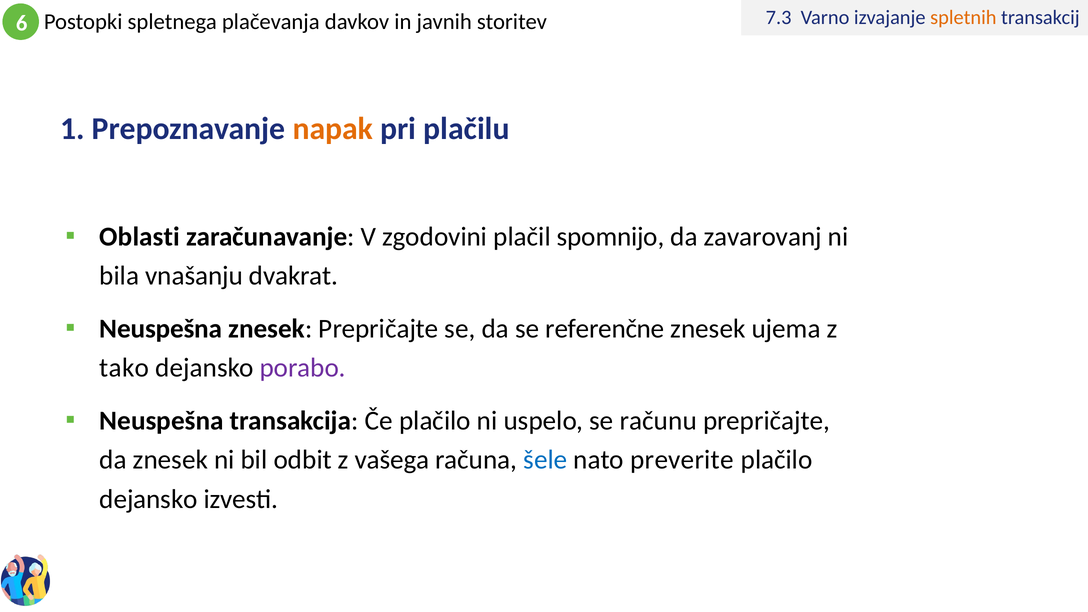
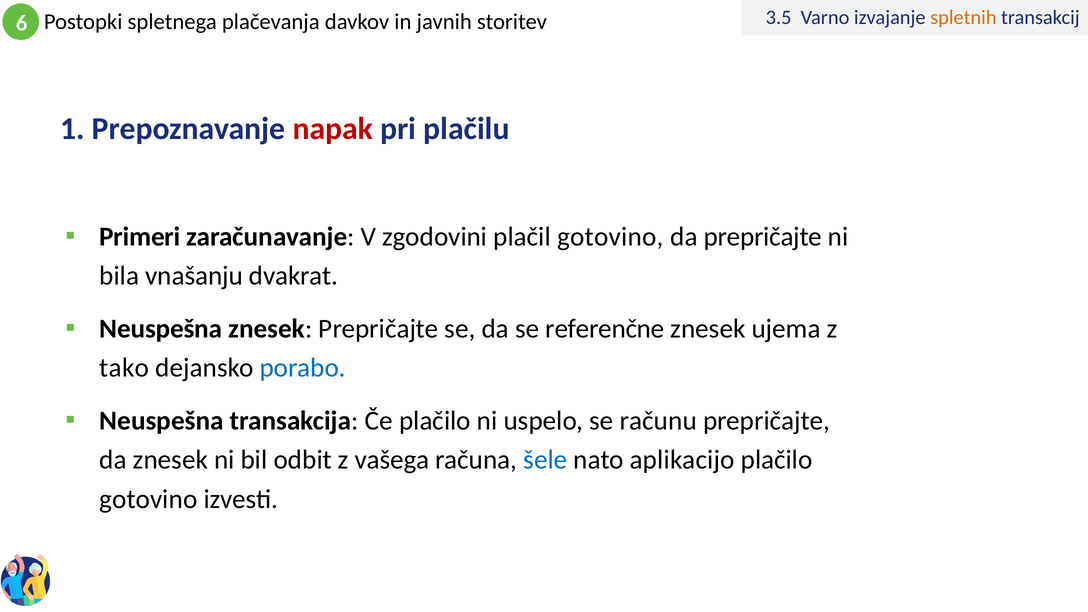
7.3: 7.3 -> 3.5
napak colour: orange -> red
Oblasti: Oblasti -> Primeri
plačil spomnijo: spomnijo -> gotovino
da zavarovanj: zavarovanj -> prepričajte
porabo colour: purple -> blue
preverite: preverite -> aplikacijo
dejansko at (149, 499): dejansko -> gotovino
